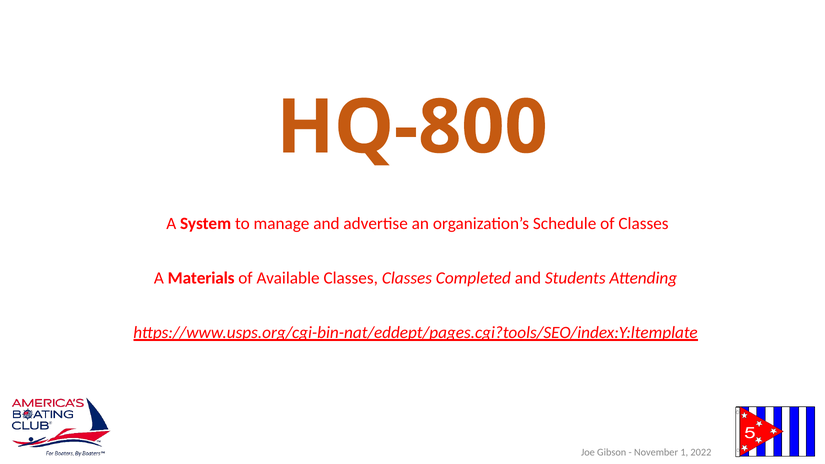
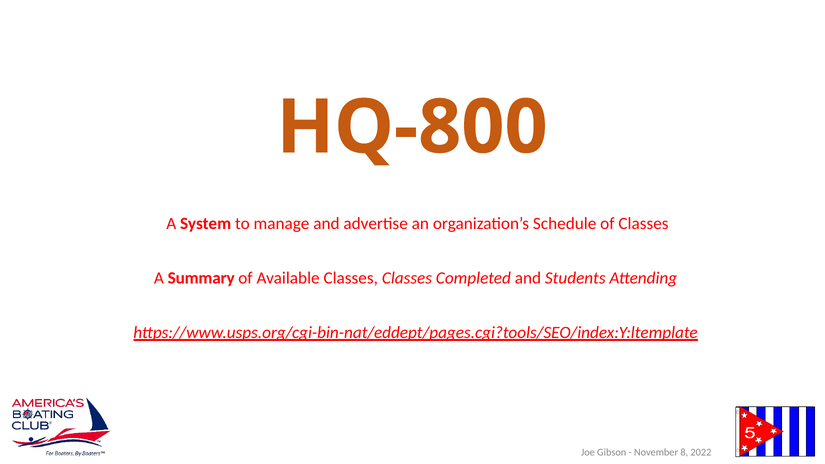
Materials: Materials -> Summary
1: 1 -> 8
